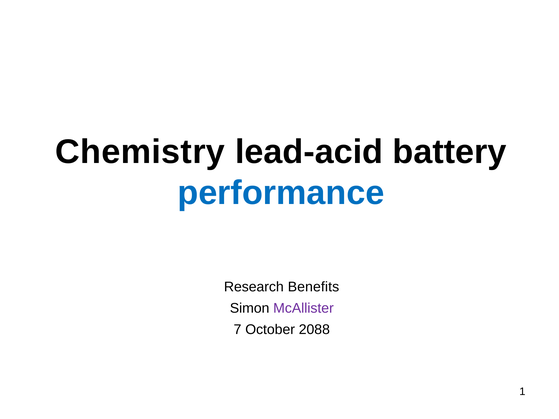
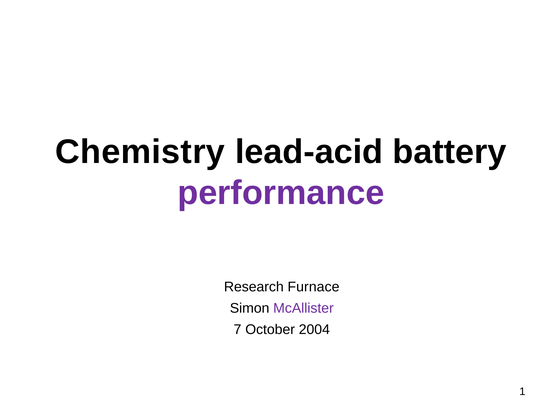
performance colour: blue -> purple
Benefits: Benefits -> Furnace
2088: 2088 -> 2004
